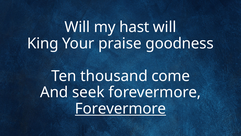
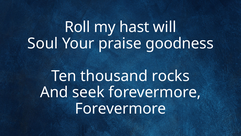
Will at (77, 27): Will -> Roll
King: King -> Soul
come: come -> rocks
Forevermore at (121, 108) underline: present -> none
